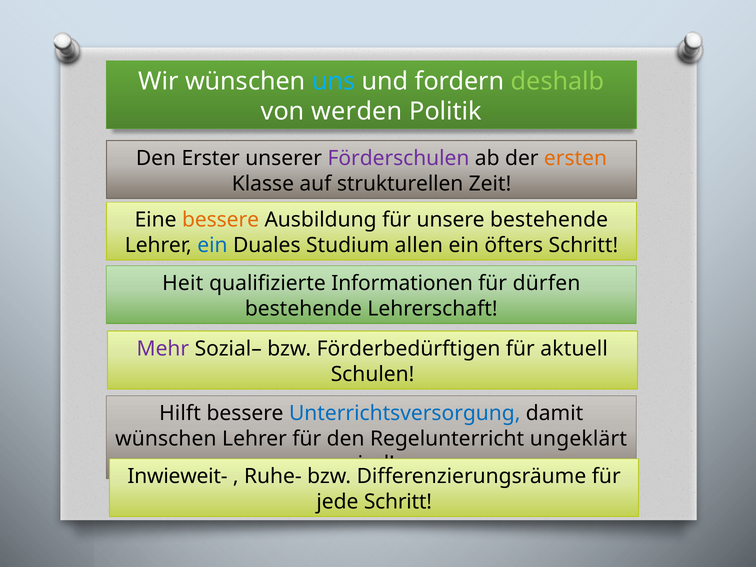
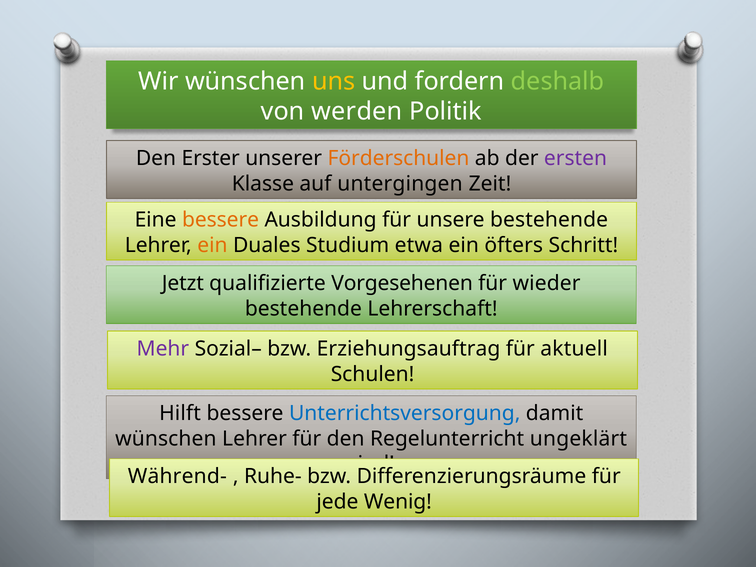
uns colour: light blue -> yellow
Förderschulen colour: purple -> orange
ersten colour: orange -> purple
strukturellen: strukturellen -> untergingen
ein at (212, 245) colour: blue -> orange
allen: allen -> etwa
Heit: Heit -> Jetzt
Informationen: Informationen -> Vorgesehenen
dürfen: dürfen -> wieder
Förderbedürftigen: Förderbedürftigen -> Erziehungsauftrag
Inwieweit-: Inwieweit- -> Während-
jede Schritt: Schritt -> Wenig
